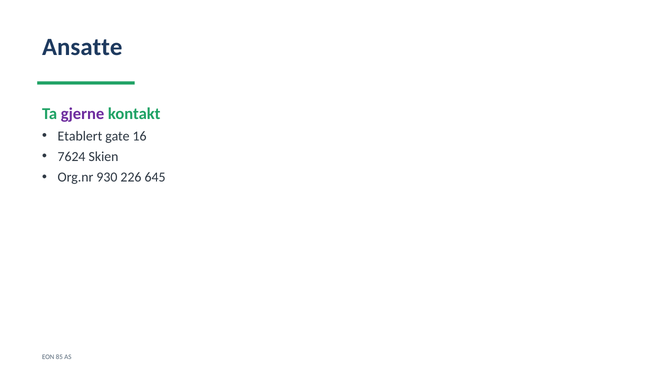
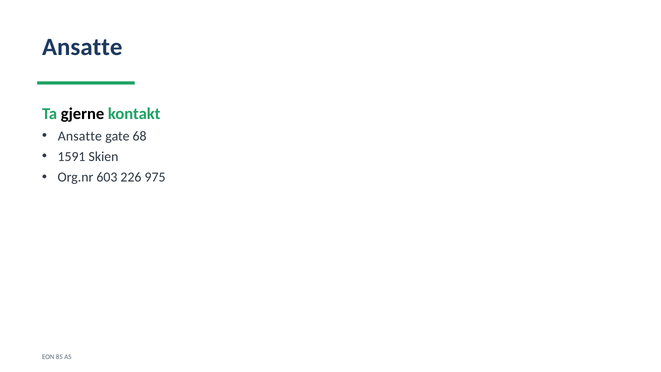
gjerne colour: purple -> black
Etablert at (80, 136): Etablert -> Ansatte
16: 16 -> 68
7624: 7624 -> 1591
930: 930 -> 603
645: 645 -> 975
